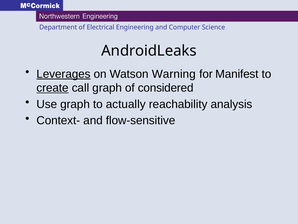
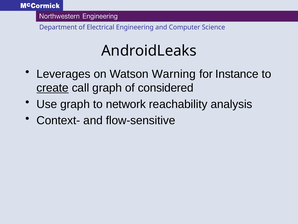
Leverages underline: present -> none
Manifest: Manifest -> Instance
actually: actually -> network
